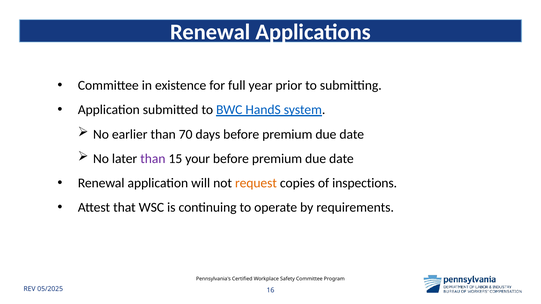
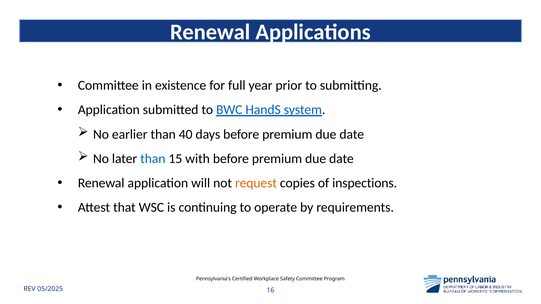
70: 70 -> 40
than at (153, 159) colour: purple -> blue
your: your -> with
